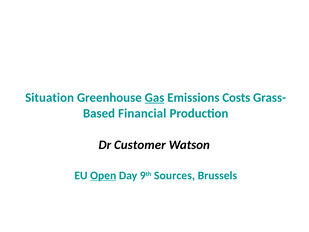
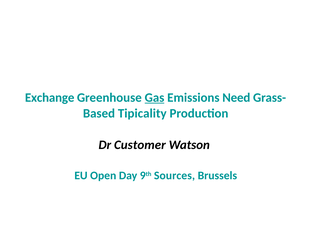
Situation: Situation -> Exchange
Costs: Costs -> Need
Financial: Financial -> Tipicality
Open underline: present -> none
